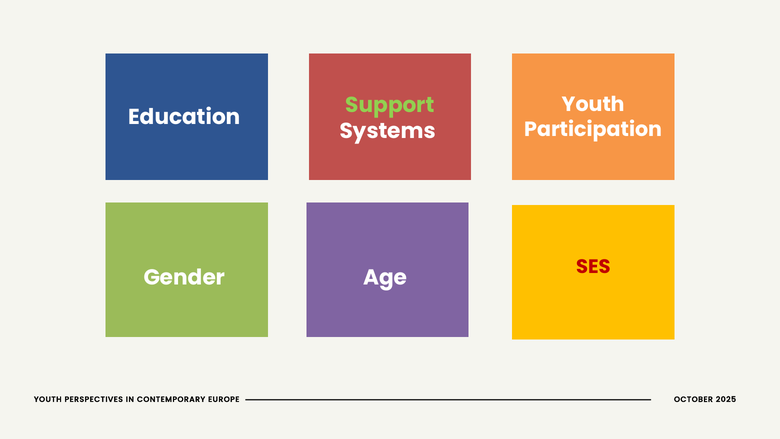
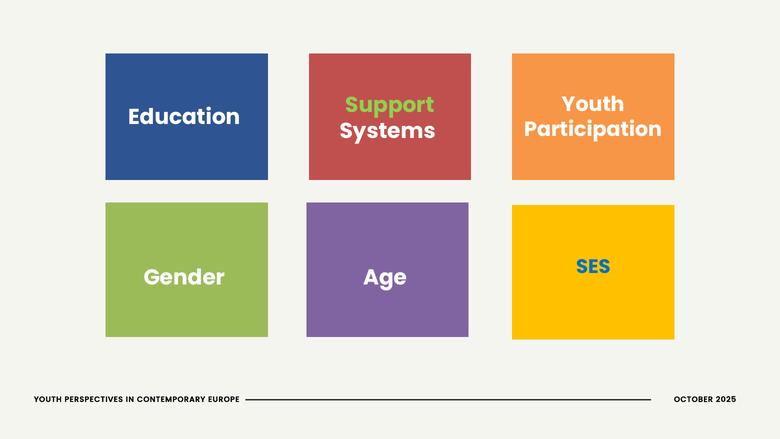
SES colour: red -> blue
